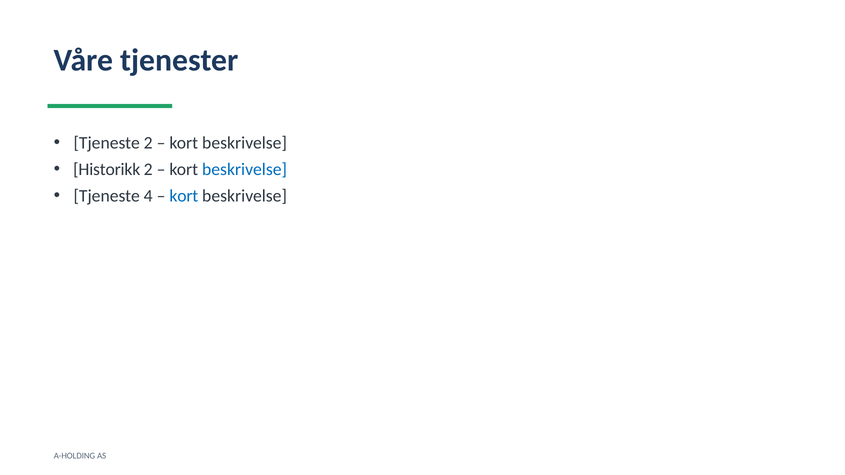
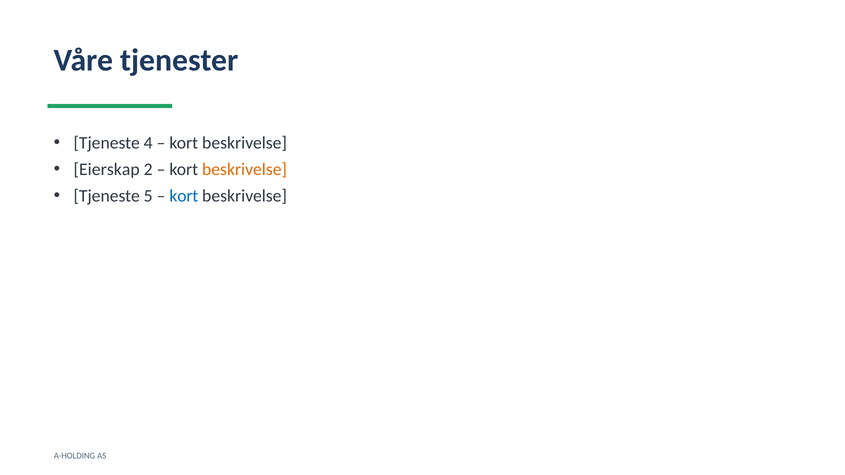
Tjeneste 2: 2 -> 4
Historikk: Historikk -> Eierskap
beskrivelse at (245, 170) colour: blue -> orange
4: 4 -> 5
